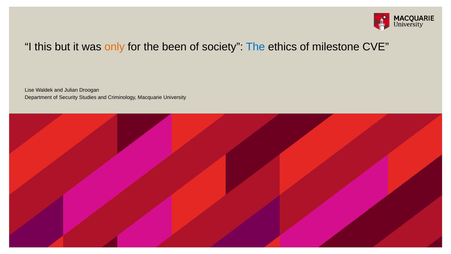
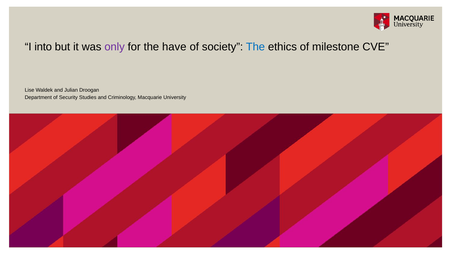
this: this -> into
only colour: orange -> purple
been: been -> have
